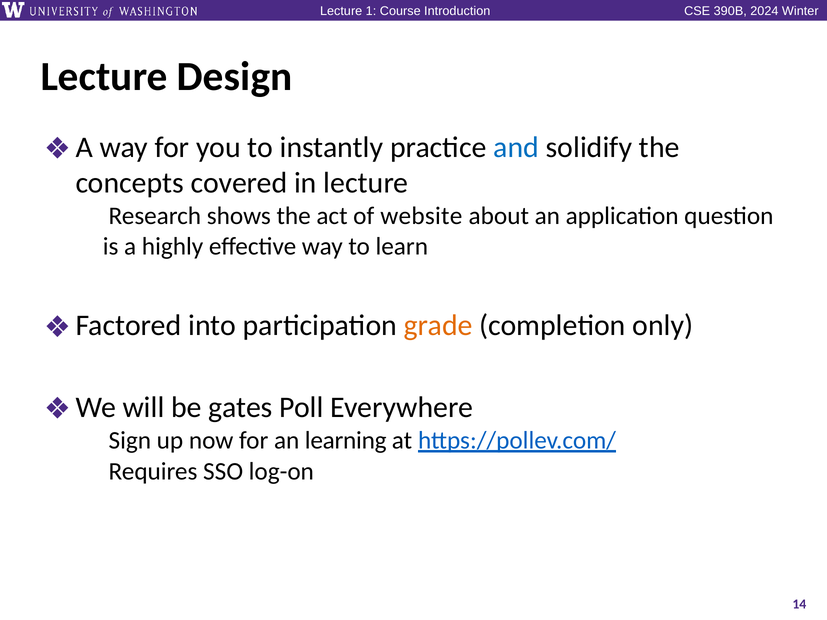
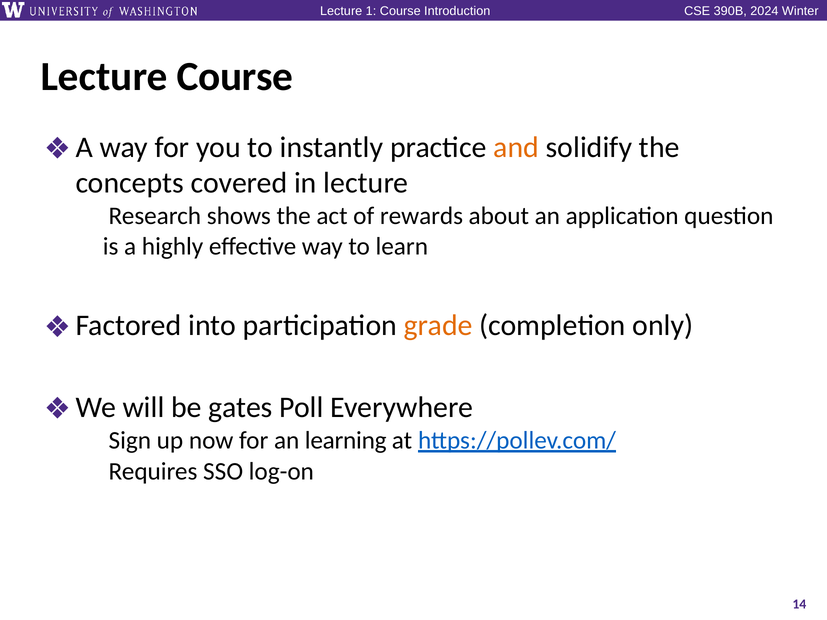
Lecture Design: Design -> Course
and colour: blue -> orange
website: website -> rewards
